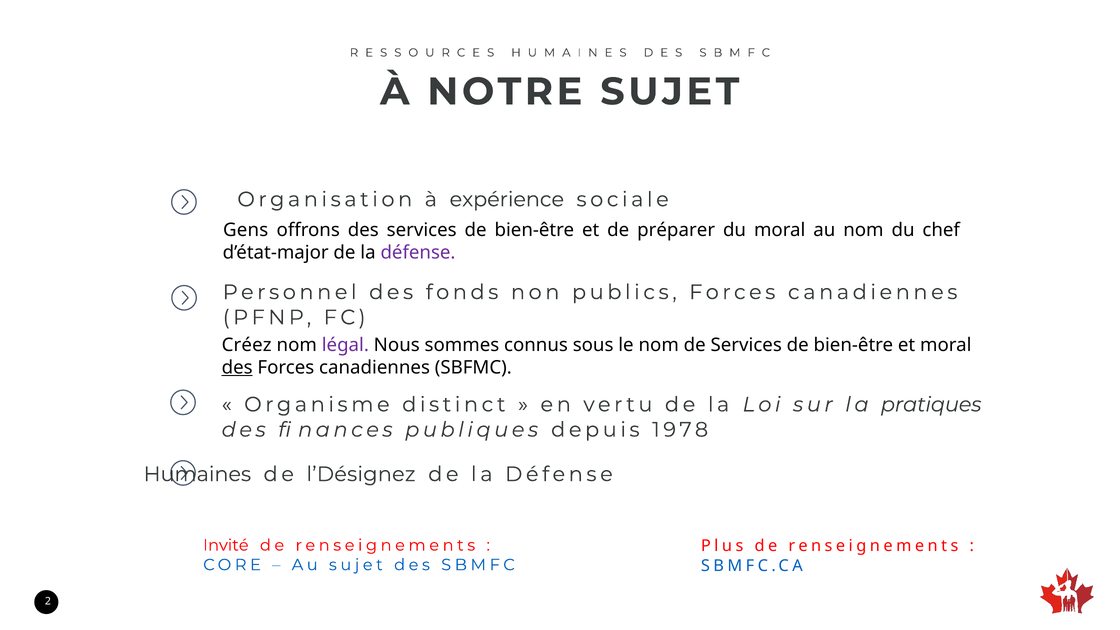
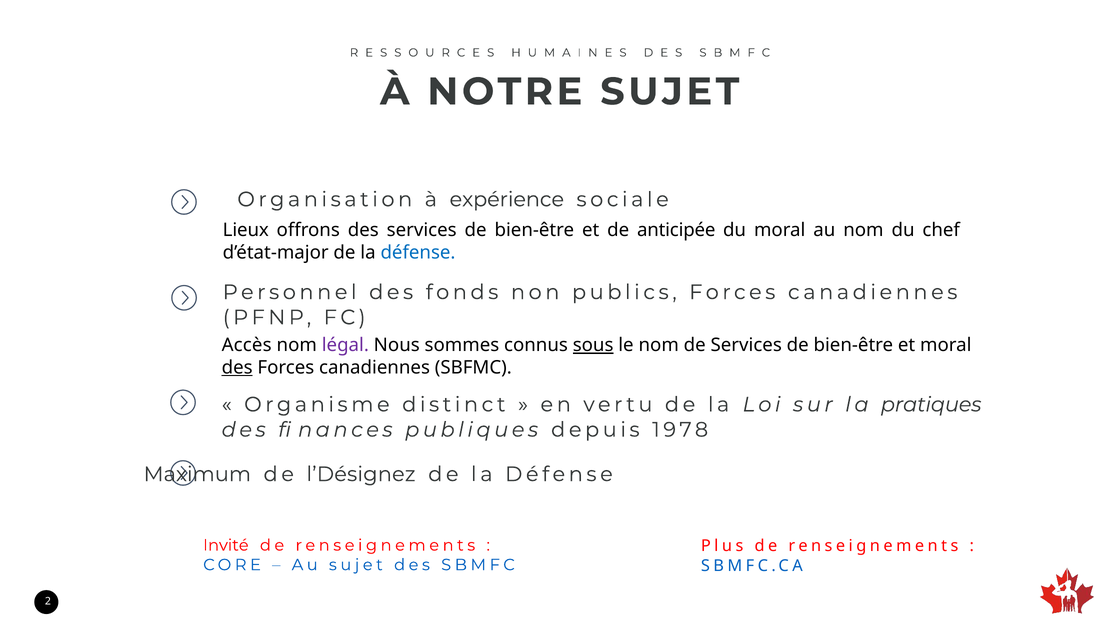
Gens: Gens -> Lieux
préparer: préparer -> anticipée
défense at (418, 253) colour: purple -> blue
Créez: Créez -> Accès
sous underline: none -> present
Humaines: Humaines -> Maximum
